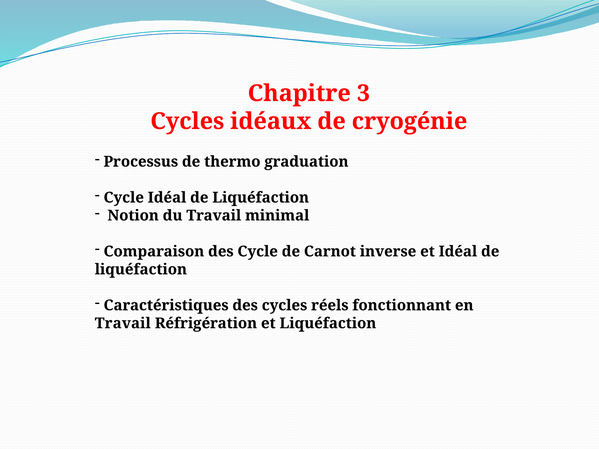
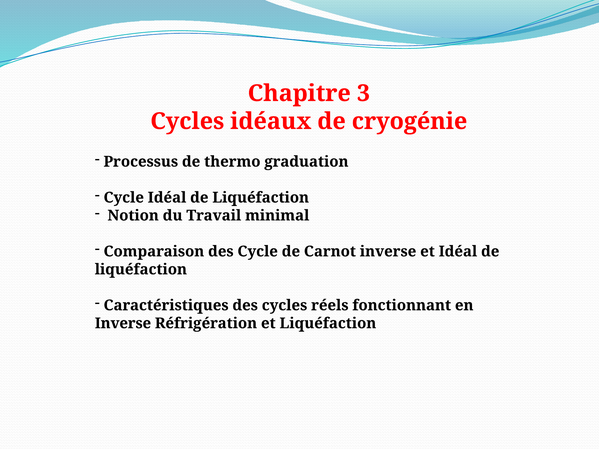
Travail at (123, 323): Travail -> Inverse
